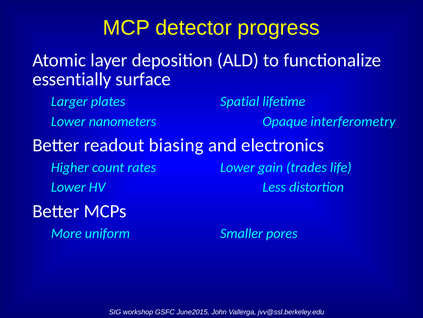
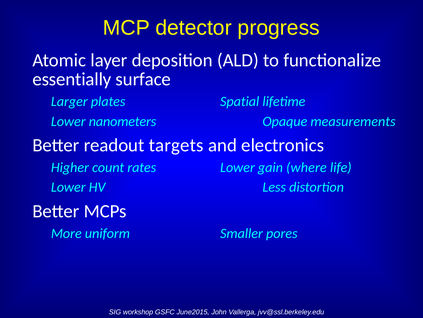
interferometry: interferometry -> measurements
biasing: biasing -> targets
trades: trades -> where
